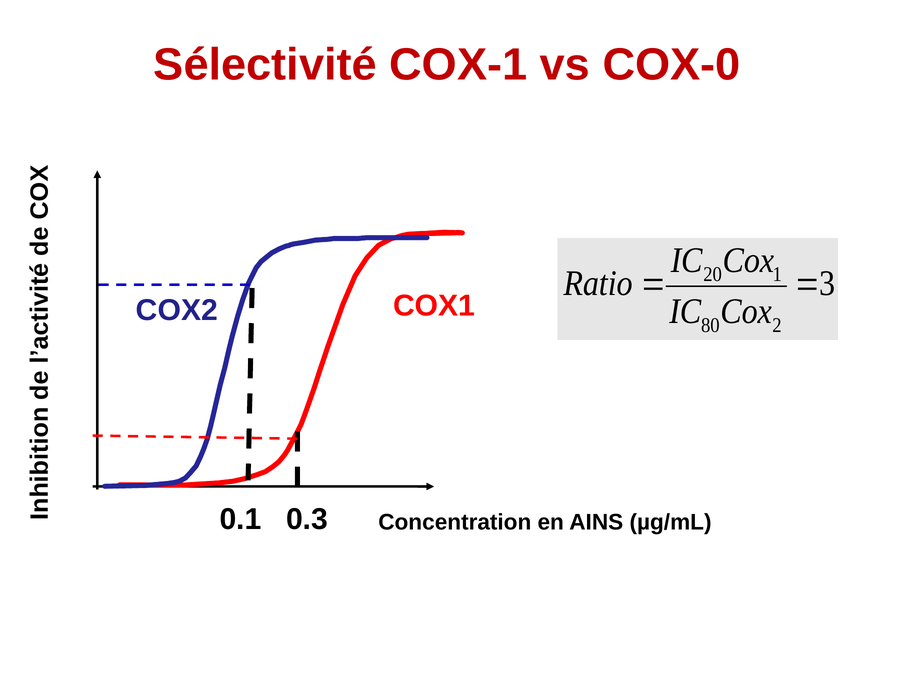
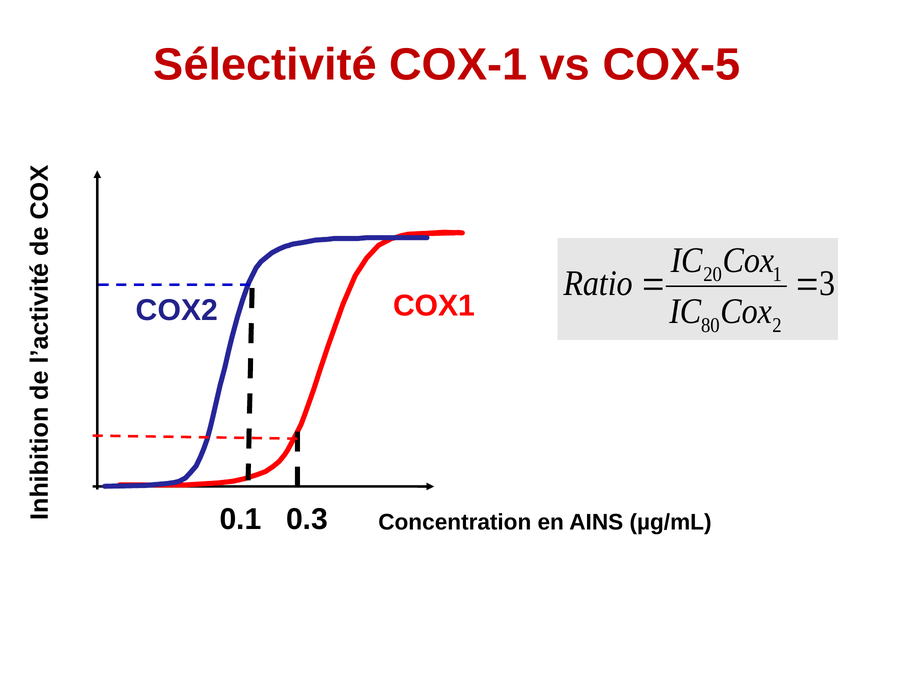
COX-0: COX-0 -> COX-5
